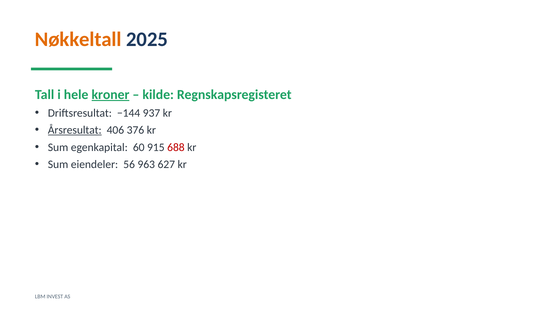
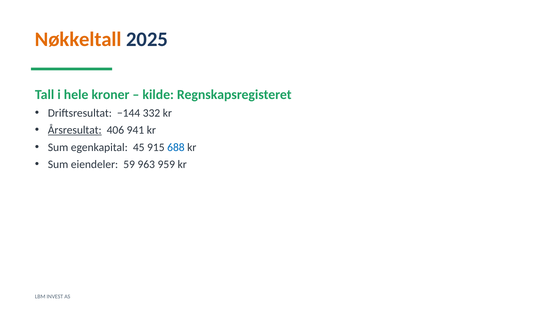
kroner underline: present -> none
937: 937 -> 332
376: 376 -> 941
60: 60 -> 45
688 colour: red -> blue
56: 56 -> 59
627: 627 -> 959
